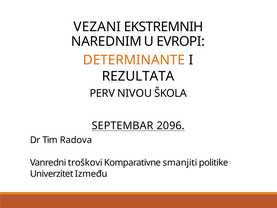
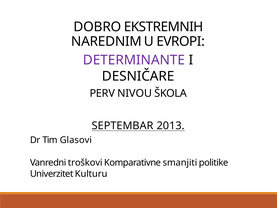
VEZANI: VEZANI -> DOBRO
DETERMINANTE colour: orange -> purple
REZULTATA: REZULTATA -> DESNIČARE
2096: 2096 -> 2013
Radova: Radova -> Glasovi
Između: Između -> Kulturu
